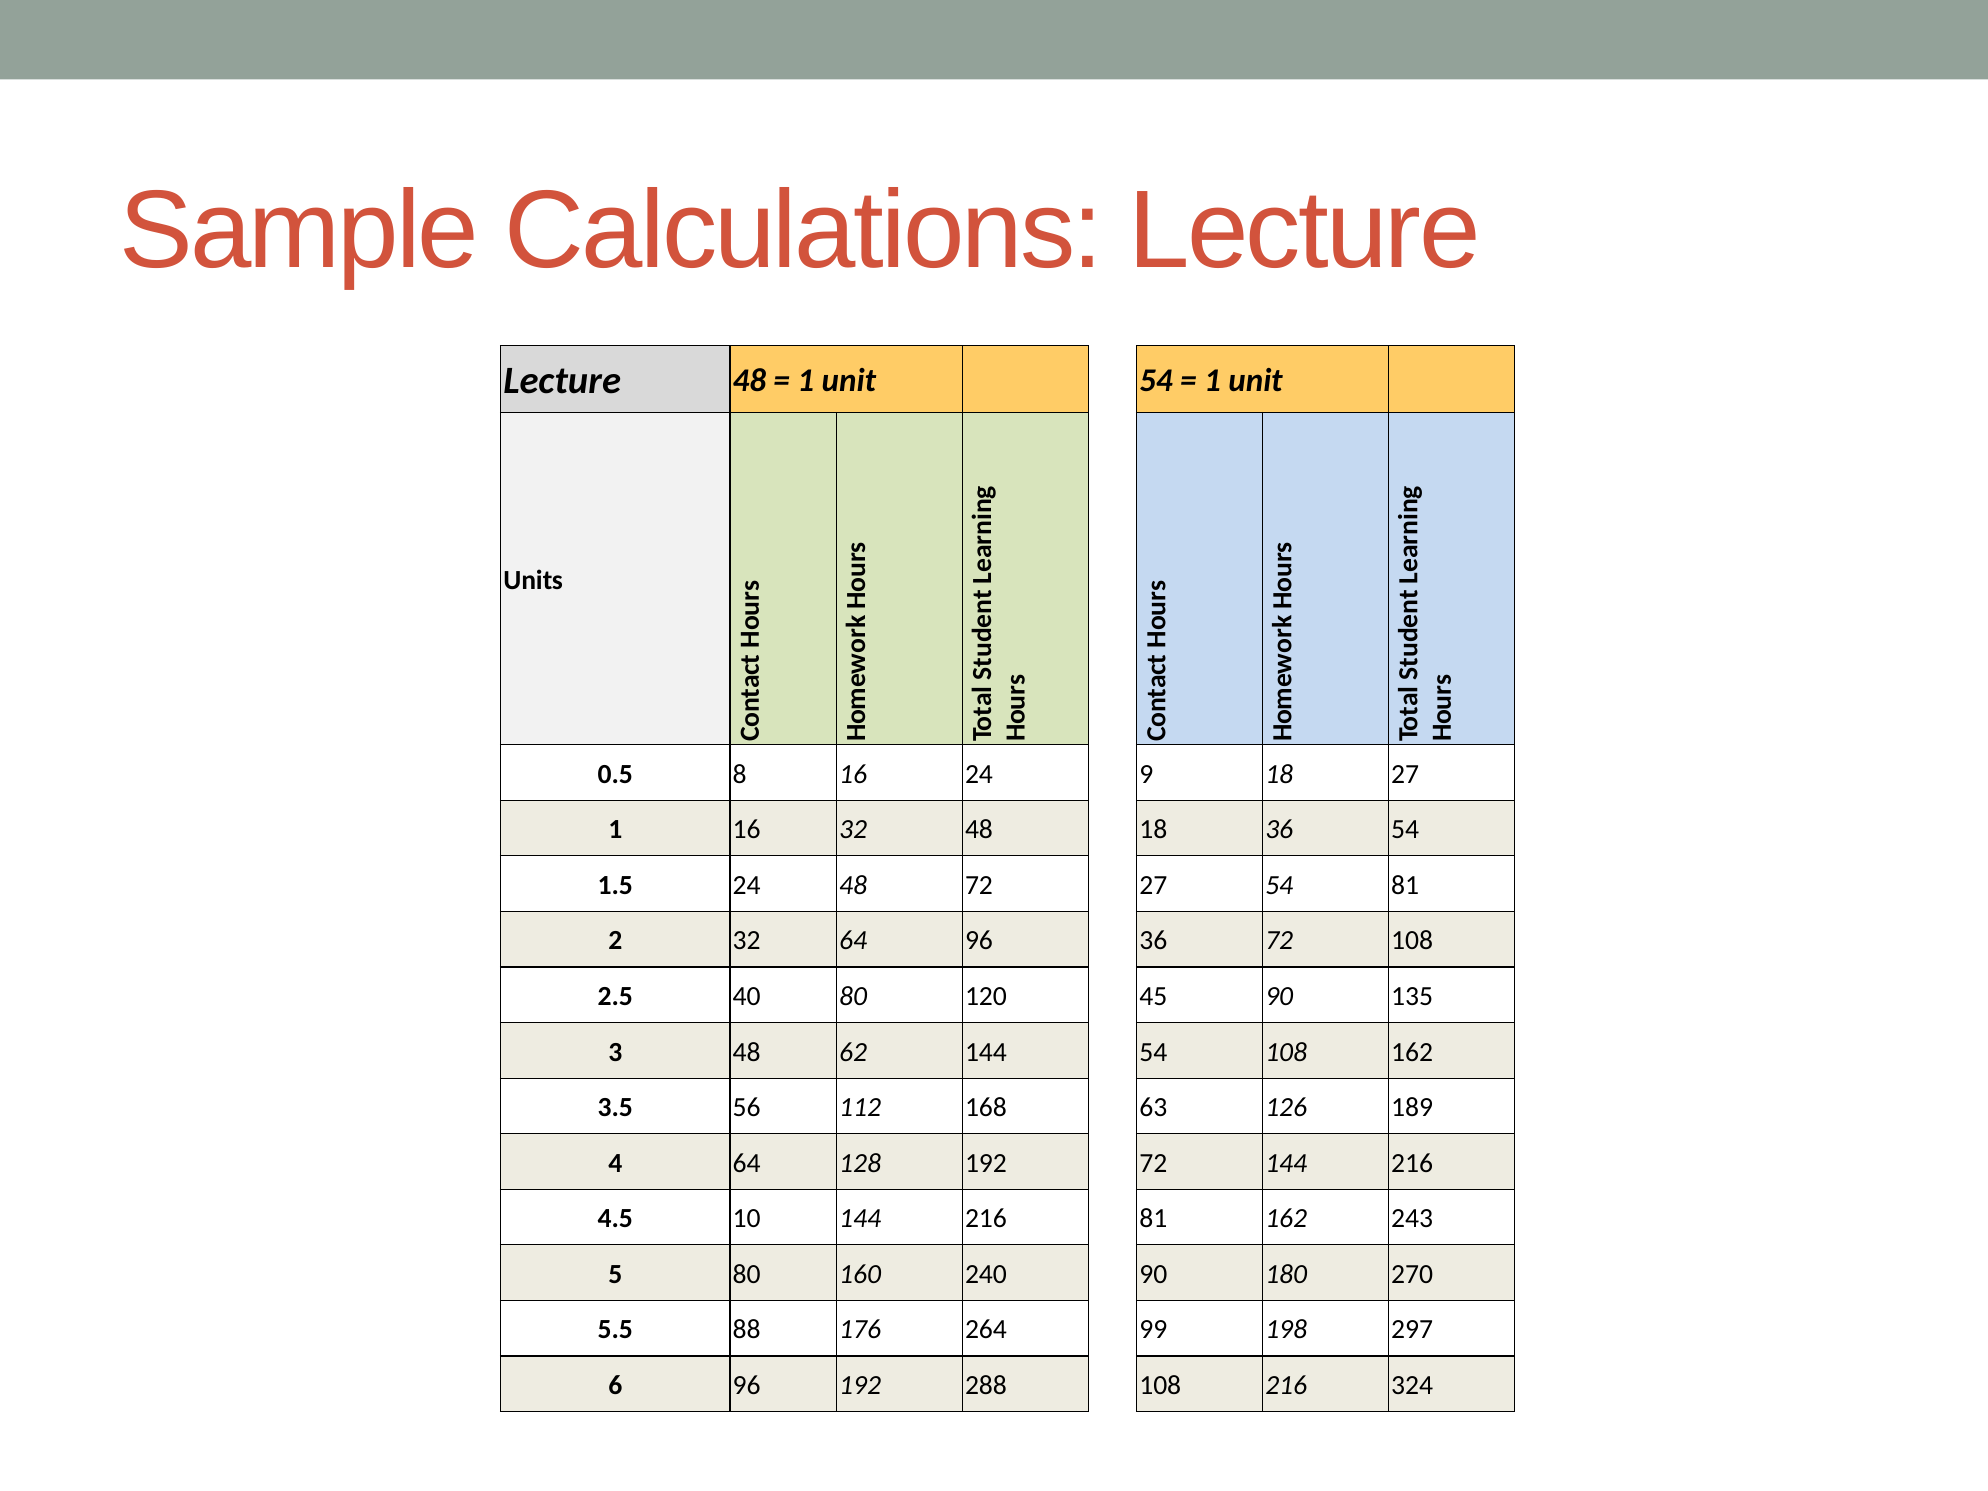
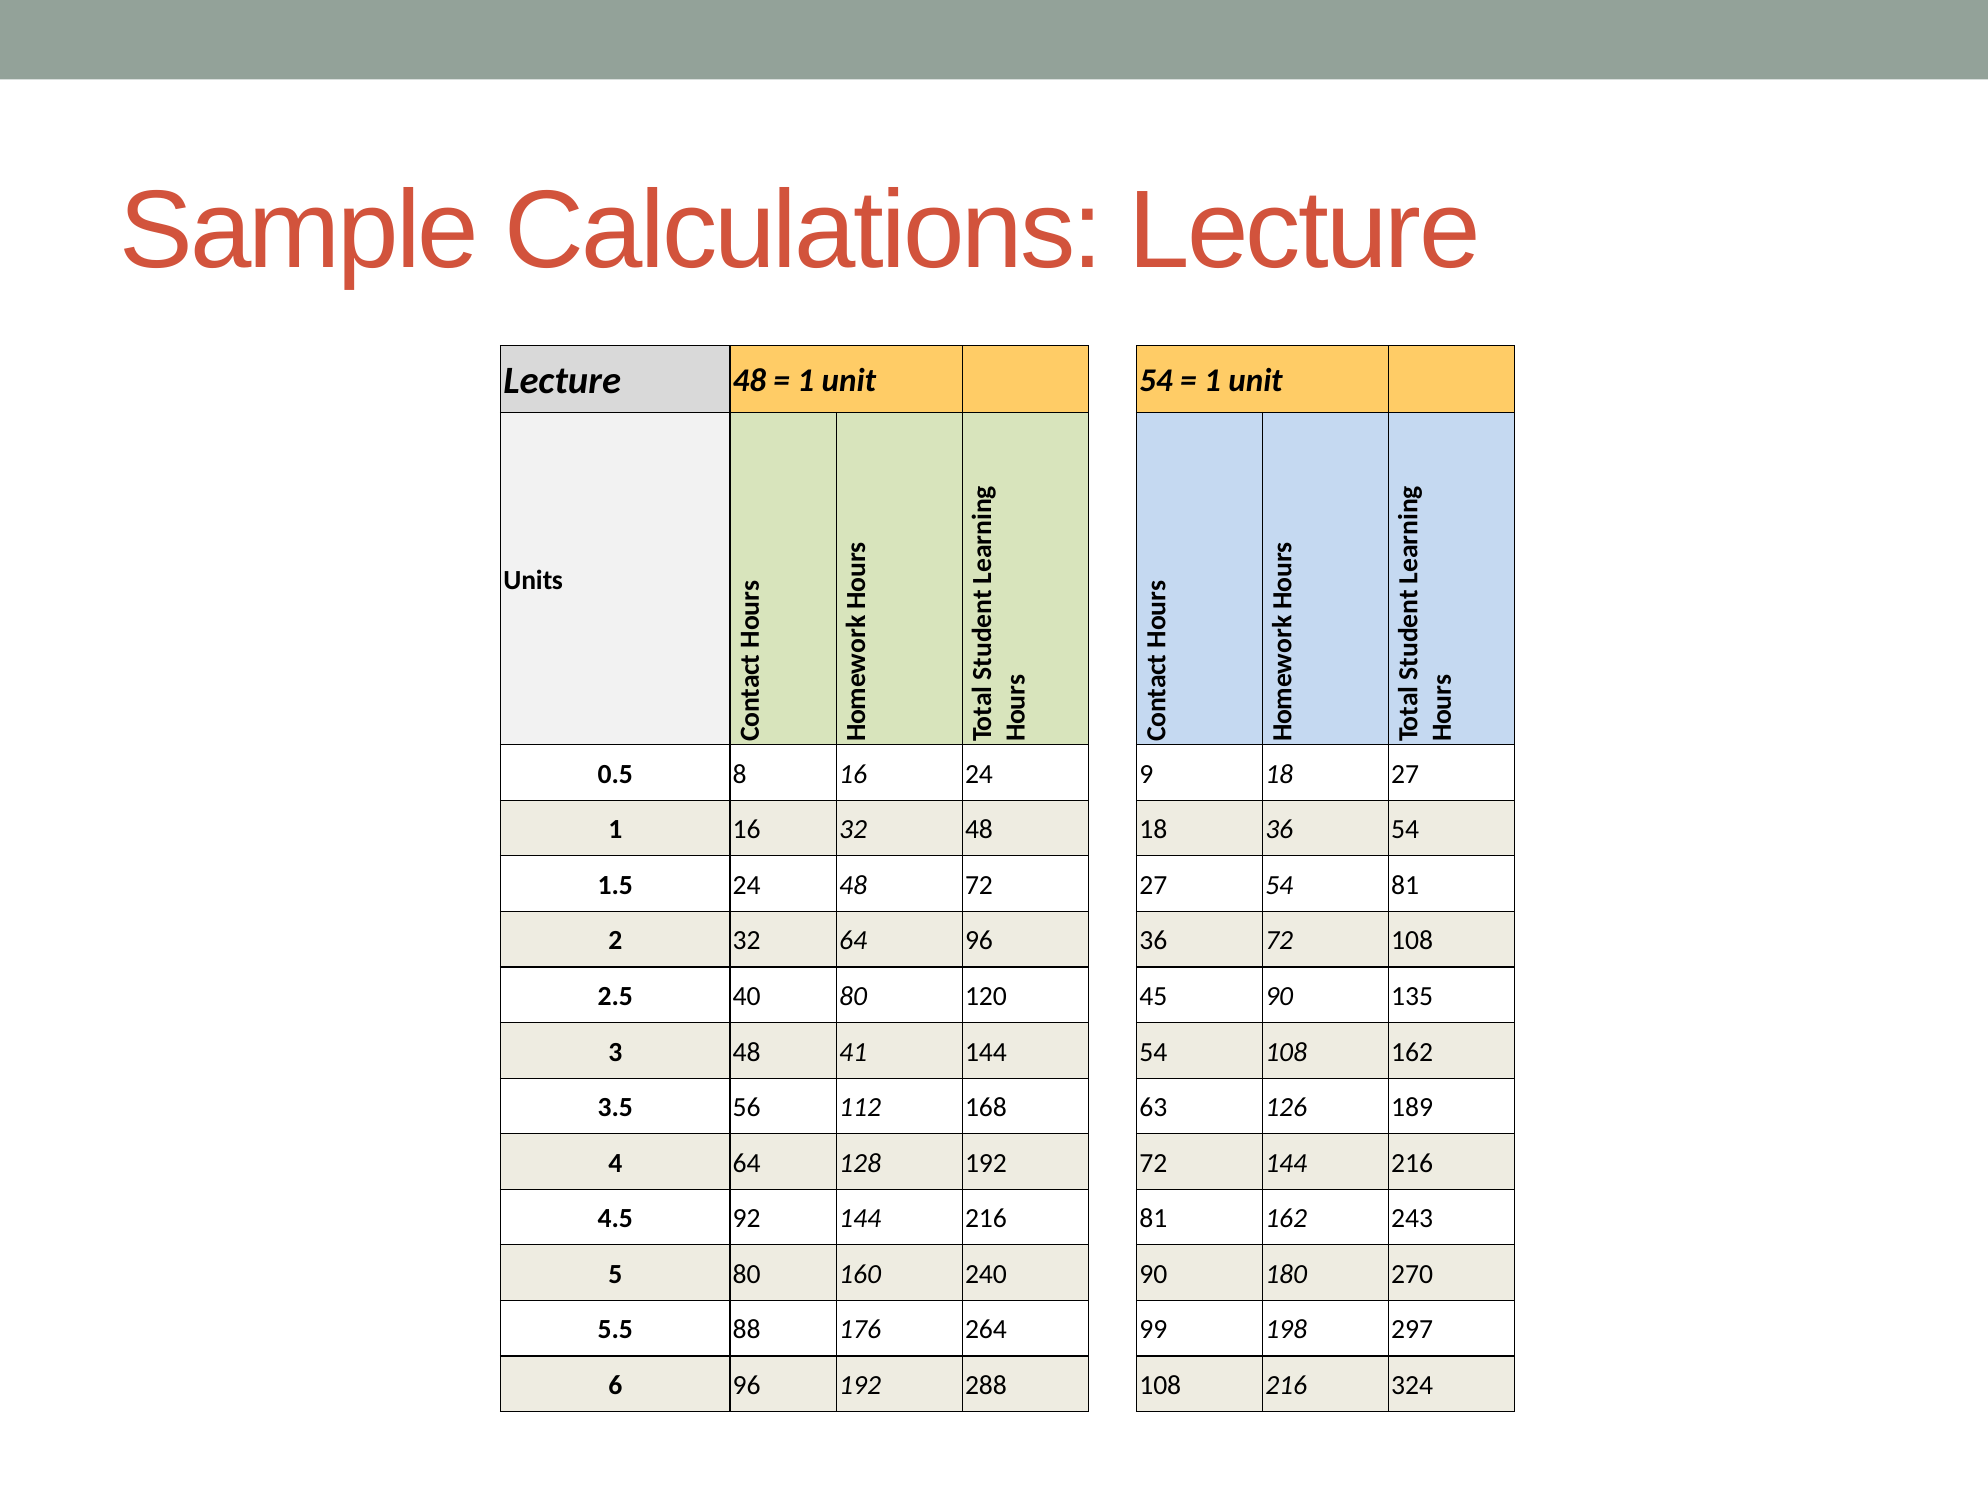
62: 62 -> 41
10: 10 -> 92
